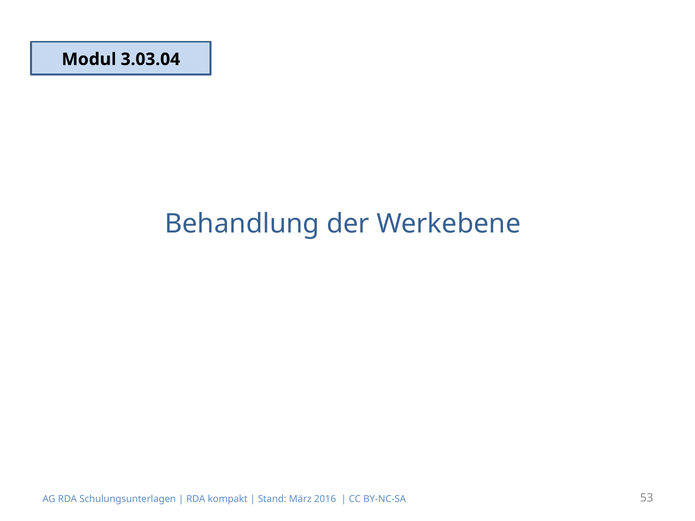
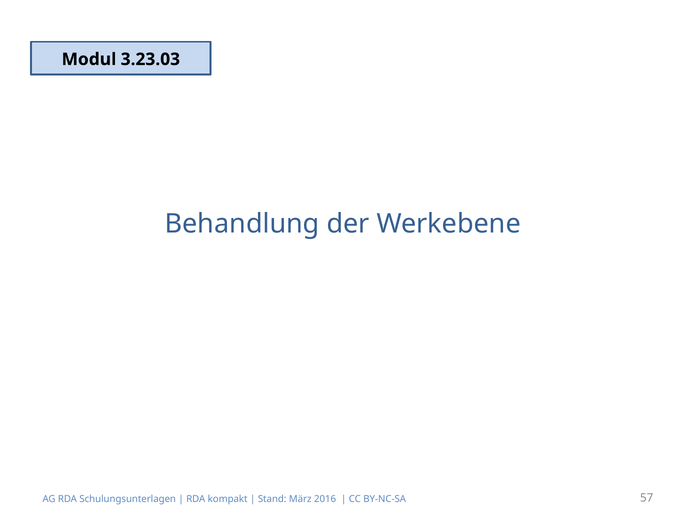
3.03.04: 3.03.04 -> 3.23.03
53: 53 -> 57
